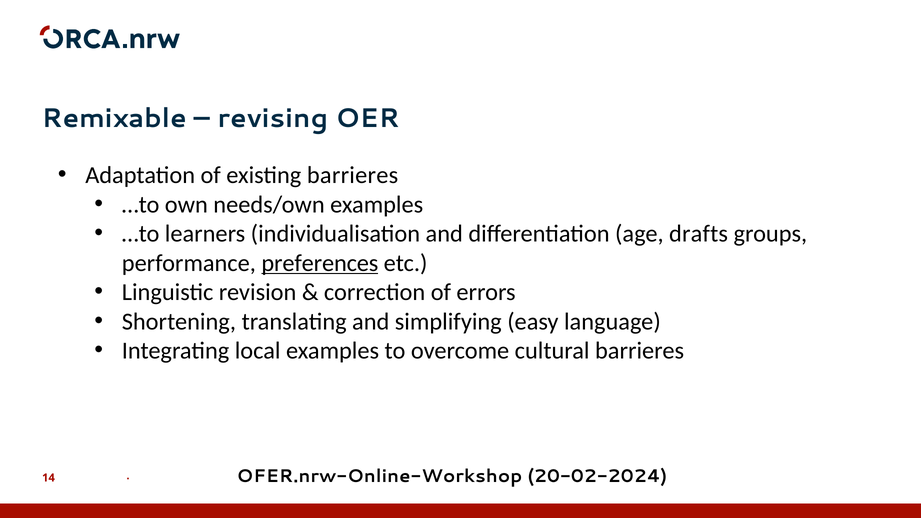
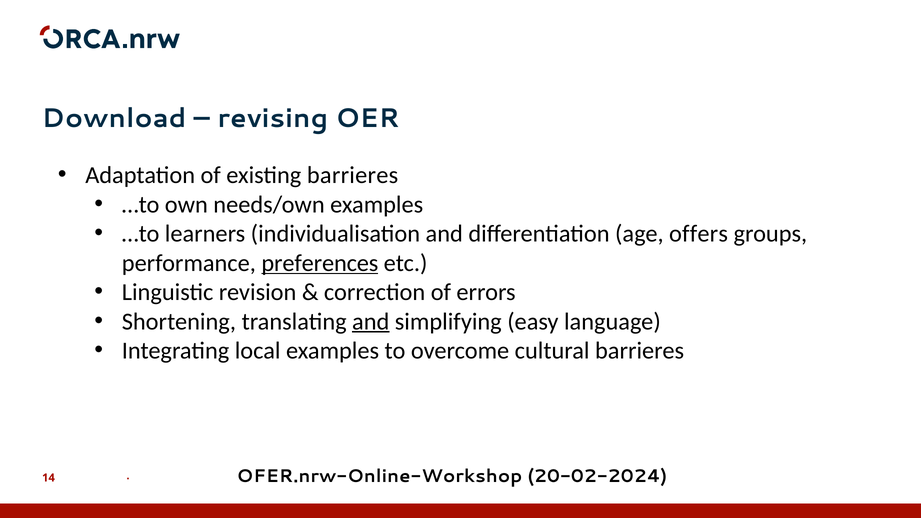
Remixable: Remixable -> Download
drafts: drafts -> offers
and at (371, 322) underline: none -> present
